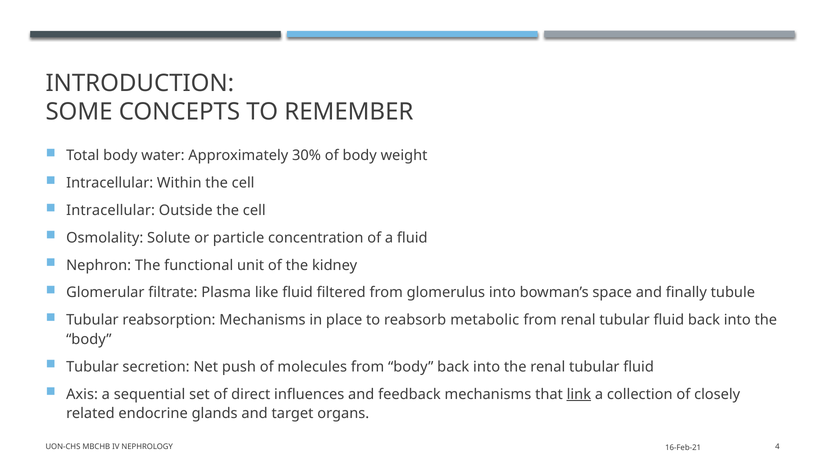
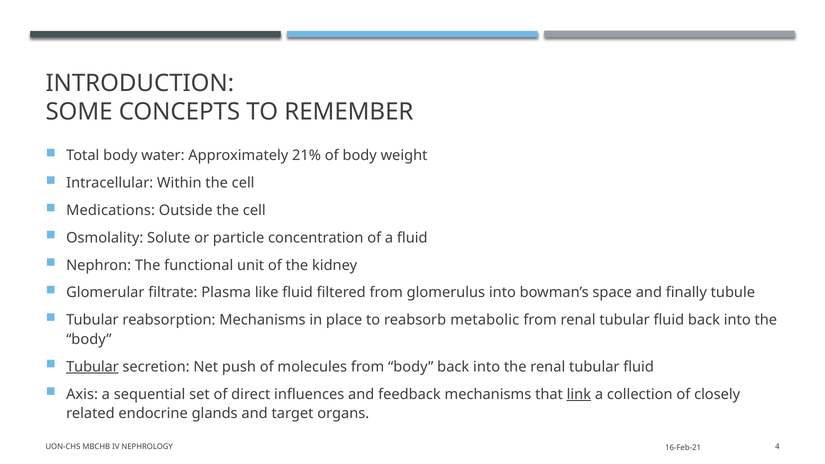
30%: 30% -> 21%
Intracellular at (111, 210): Intracellular -> Medications
Tubular at (92, 367) underline: none -> present
